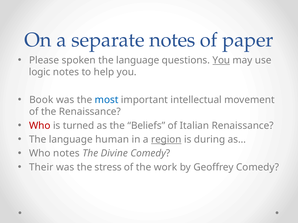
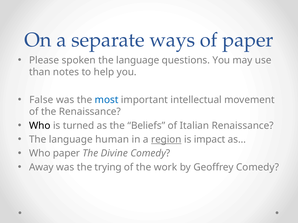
separate notes: notes -> ways
You at (221, 60) underline: present -> none
logic: logic -> than
Book: Book -> False
Who at (40, 126) colour: red -> black
during: during -> impact
Who notes: notes -> paper
Their: Their -> Away
stress: stress -> trying
